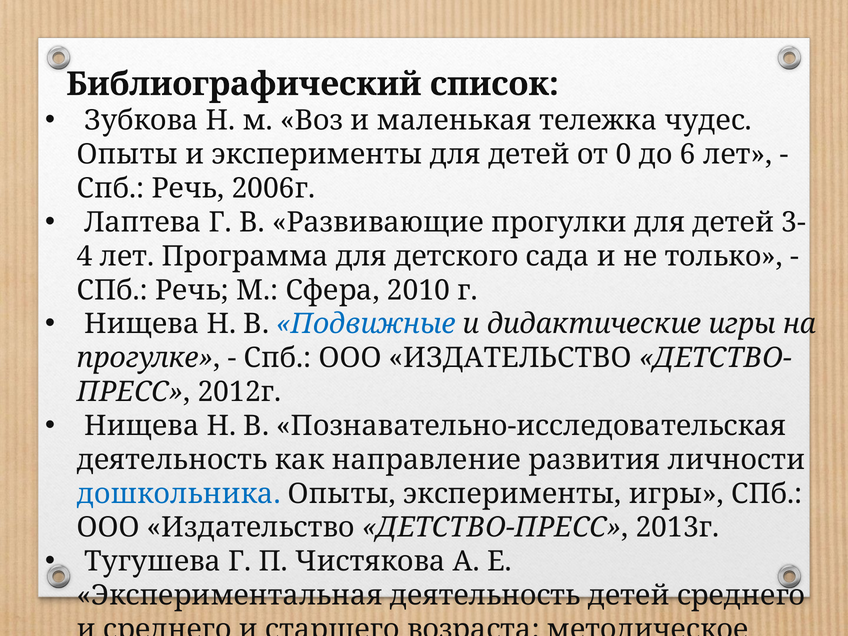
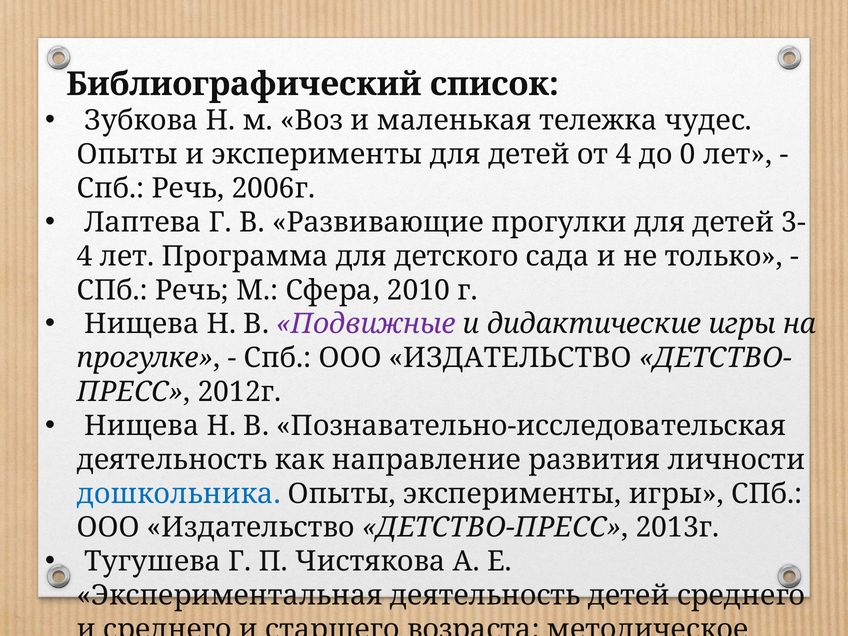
от 0: 0 -> 4
6: 6 -> 0
Подвижные colour: blue -> purple
